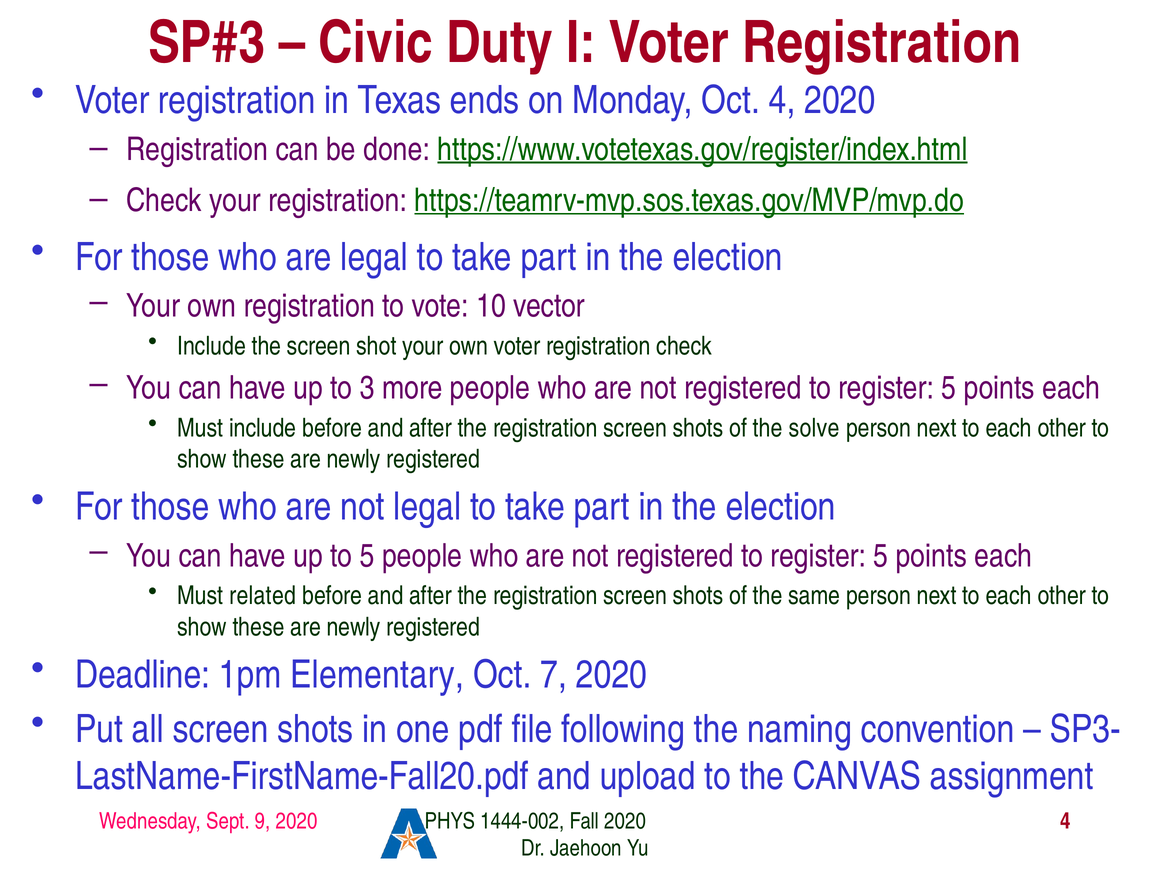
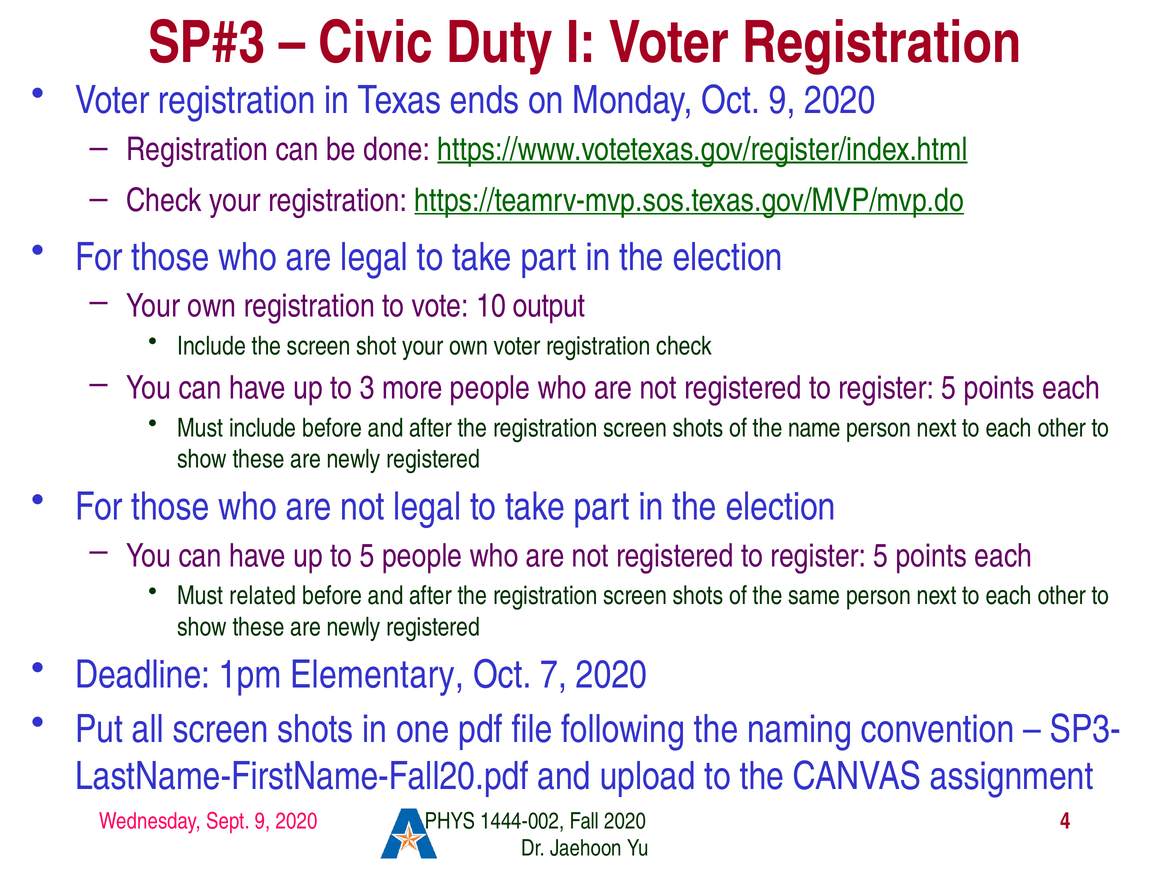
Oct 4: 4 -> 9
vector: vector -> output
solve: solve -> name
